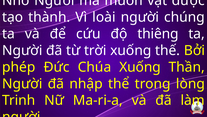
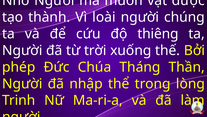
Chúa Xuống: Xuống -> Tháng
